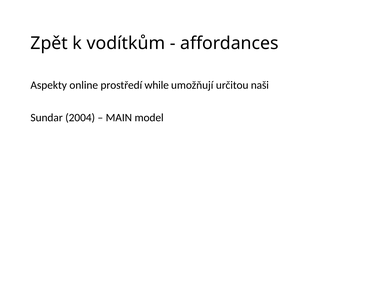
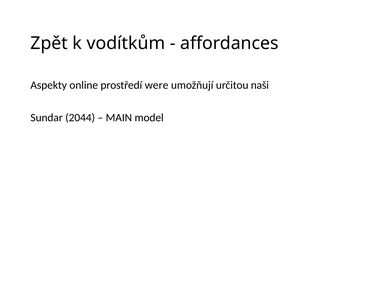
while: while -> were
2004: 2004 -> 2044
